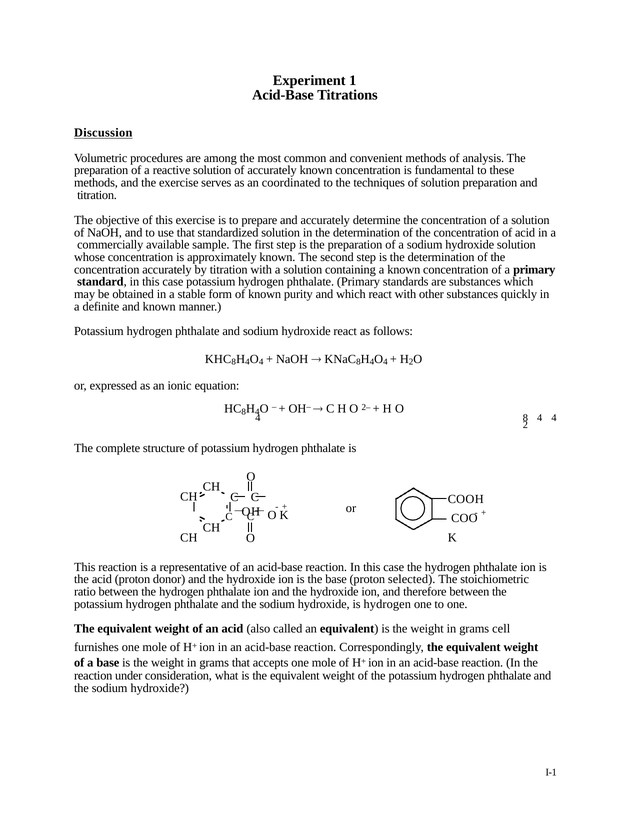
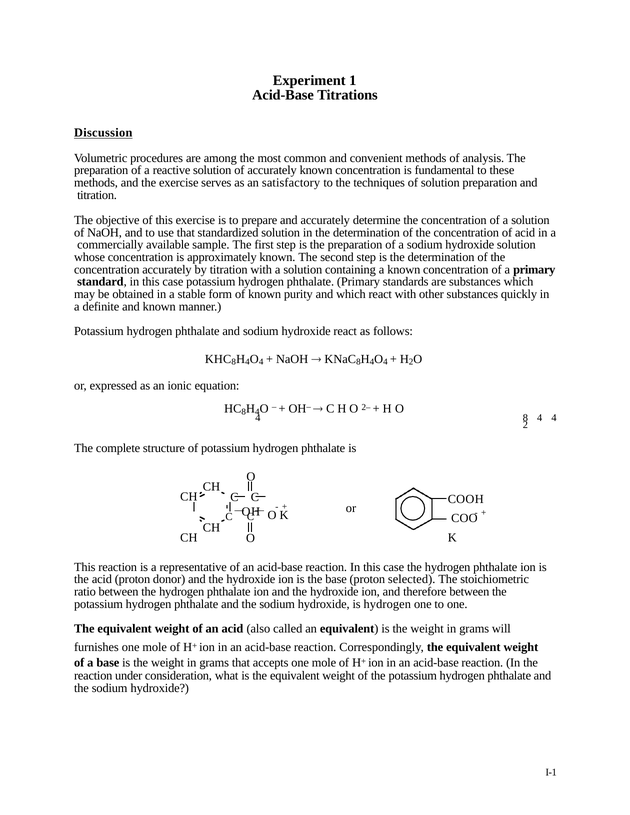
coordinated: coordinated -> satisfactory
cell: cell -> will
